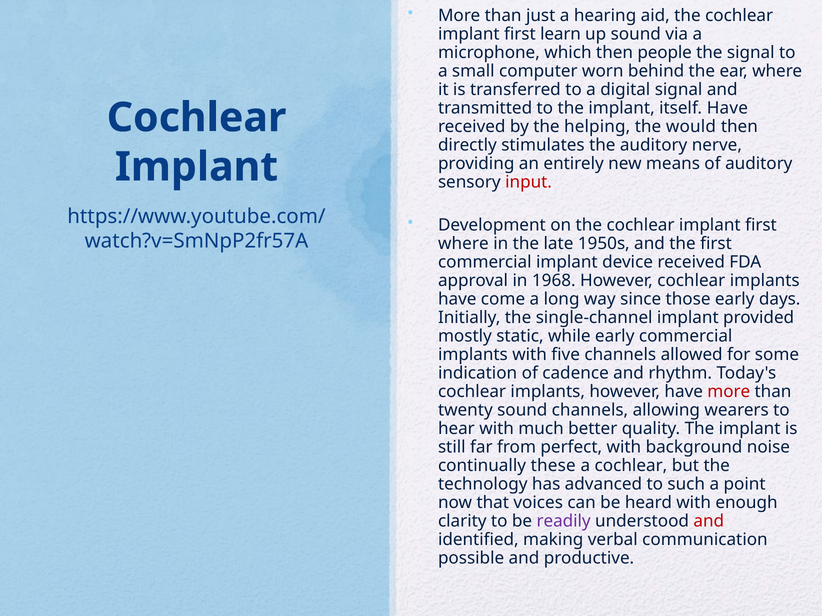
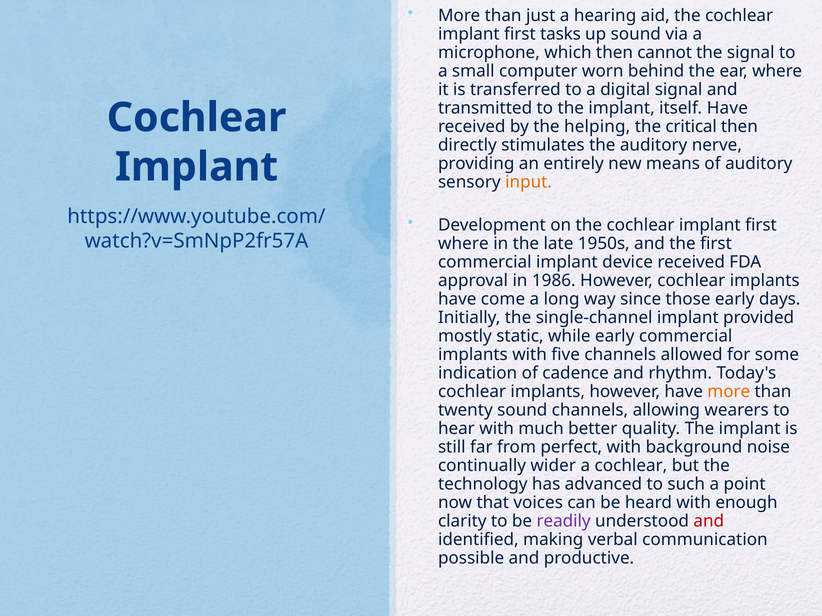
learn: learn -> tasks
people: people -> cannot
would: would -> critical
input colour: red -> orange
1968: 1968 -> 1986
more at (729, 392) colour: red -> orange
these: these -> wider
